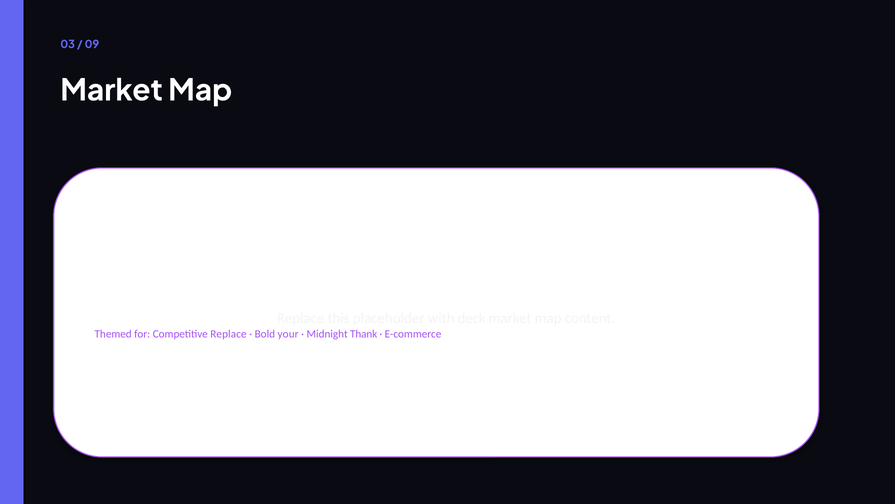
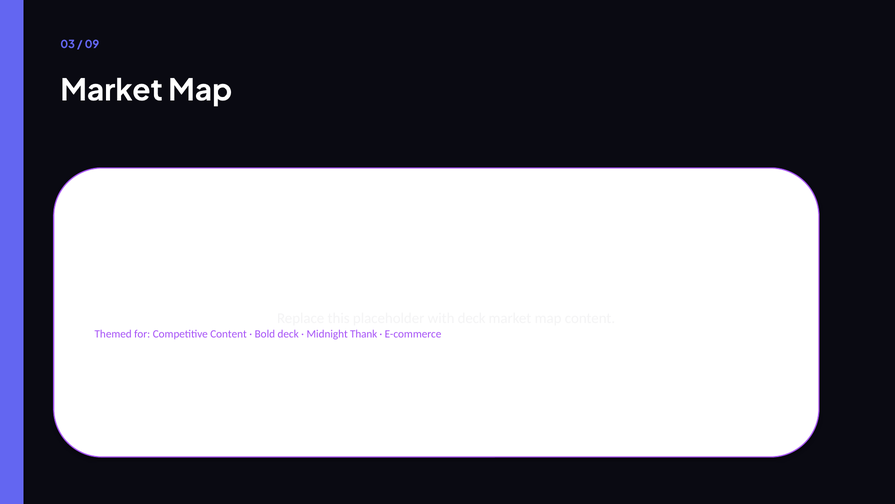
Competitive Replace: Replace -> Content
Bold your: your -> deck
